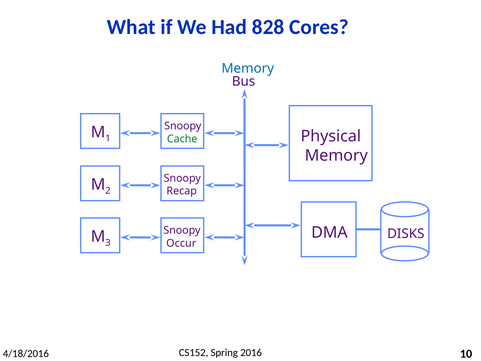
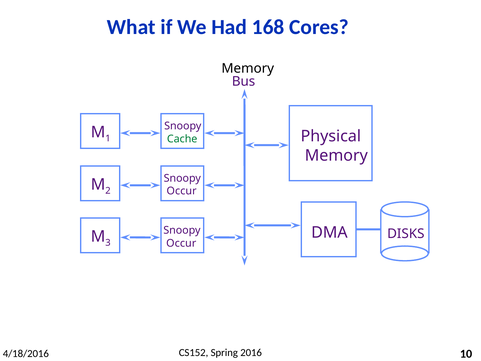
828: 828 -> 168
Memory at (248, 68) colour: blue -> black
Recap at (182, 191): Recap -> Occur
